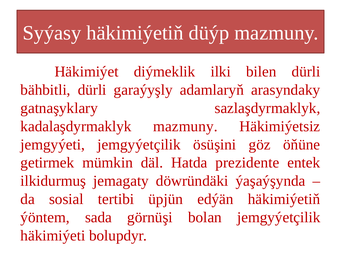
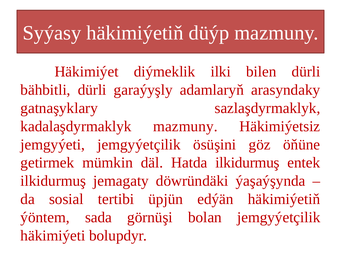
Hatda prezidente: prezidente -> ilkidurmuş
